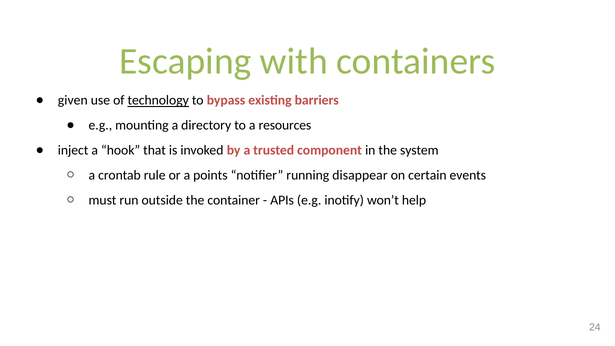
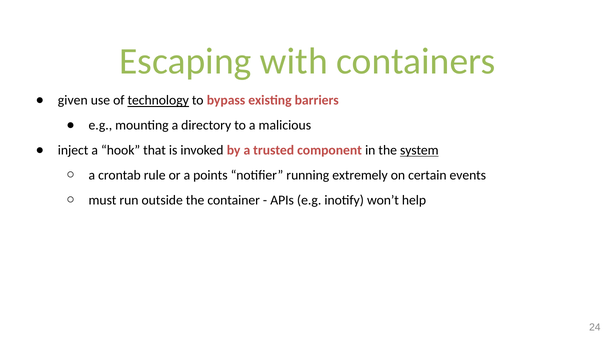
resources: resources -> malicious
system underline: none -> present
disappear: disappear -> extremely
